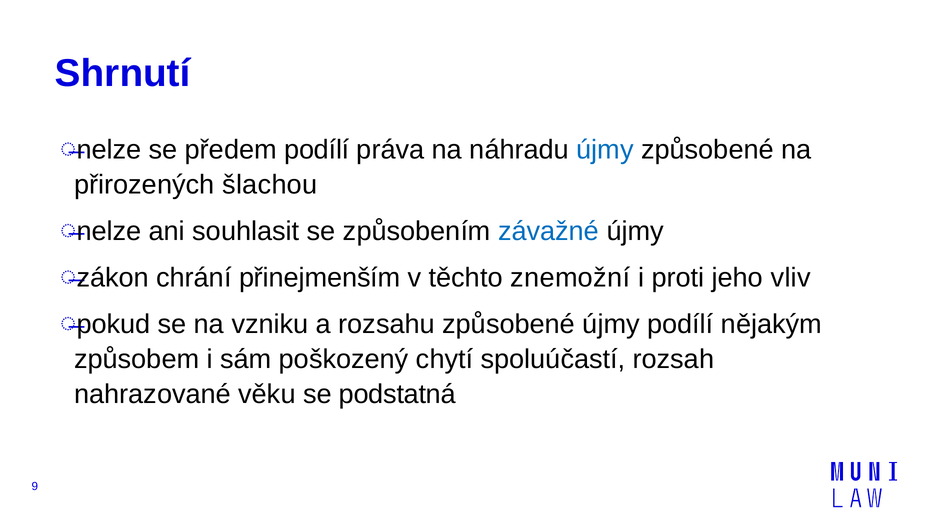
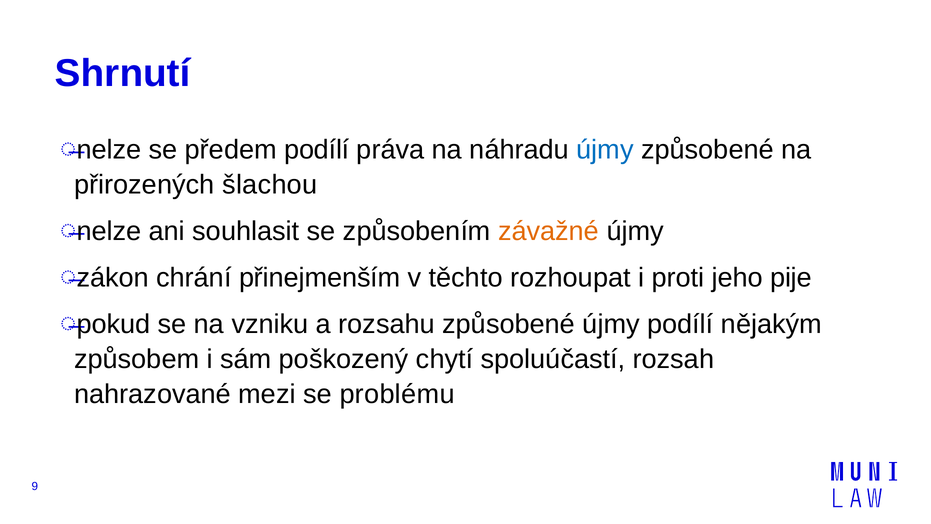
závažné colour: blue -> orange
znemožní: znemožní -> rozhoupat
vliv: vliv -> pije
věku: věku -> mezi
podstatná: podstatná -> problému
